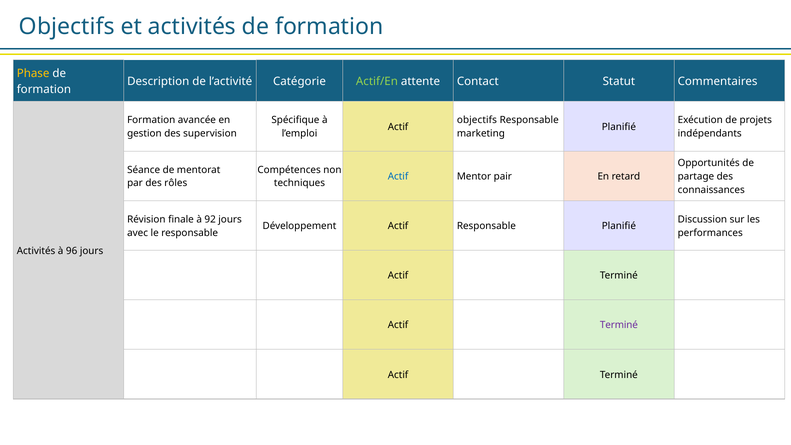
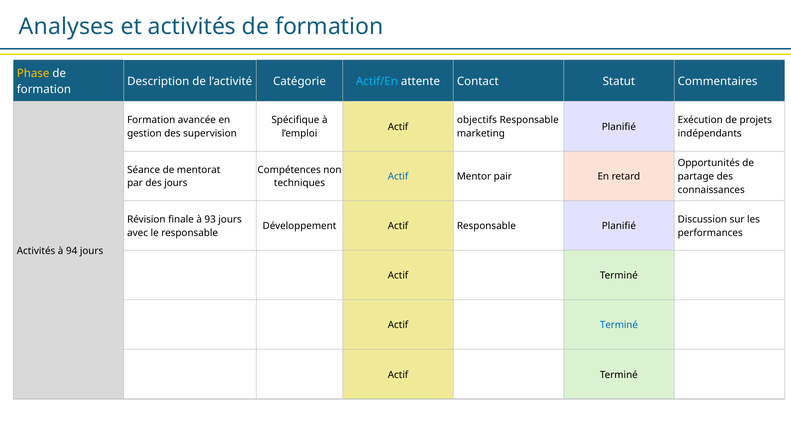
Objectifs at (67, 27): Objectifs -> Analyses
Actif/En colour: light green -> light blue
des rôles: rôles -> jours
92: 92 -> 93
96: 96 -> 94
Terminé at (619, 325) colour: purple -> blue
